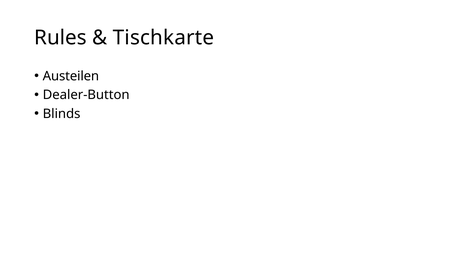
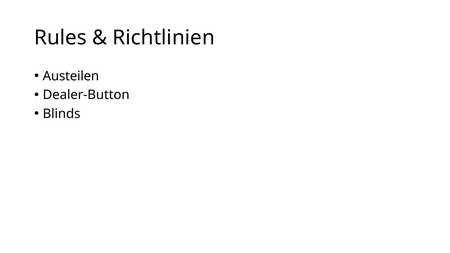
Tischkarte: Tischkarte -> Richtlinien
